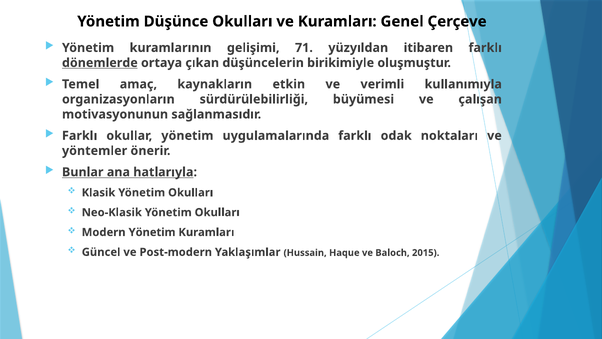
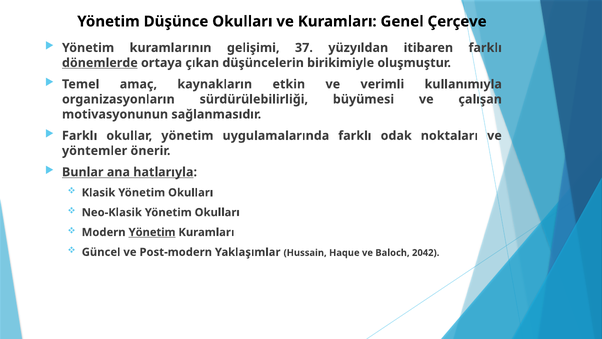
71: 71 -> 37
Yönetim at (152, 232) underline: none -> present
2015: 2015 -> 2042
